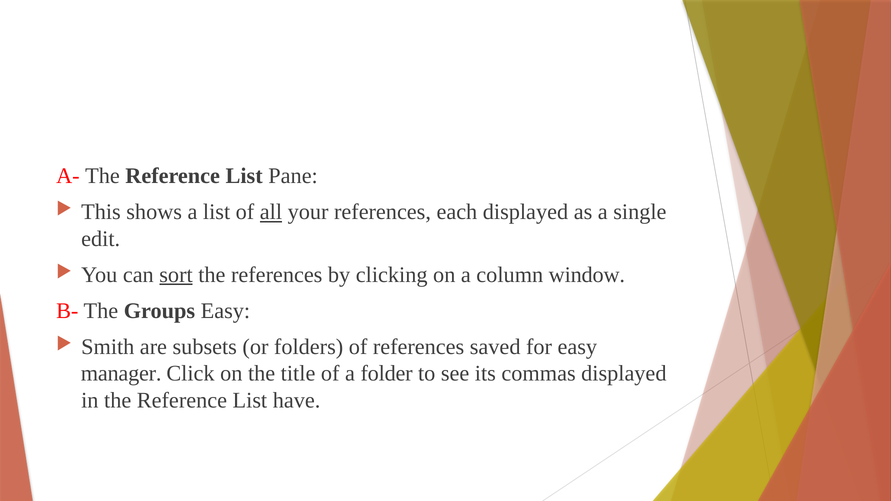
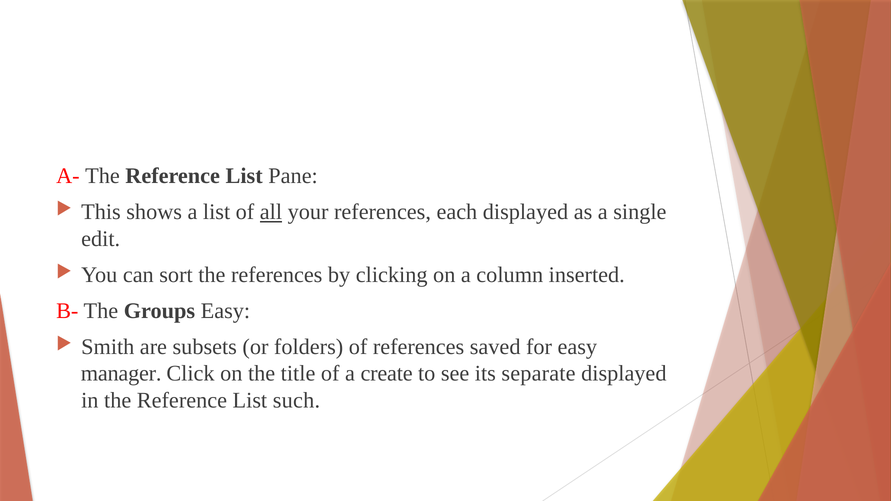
sort underline: present -> none
window: window -> inserted
folder: folder -> create
commas: commas -> separate
have: have -> such
